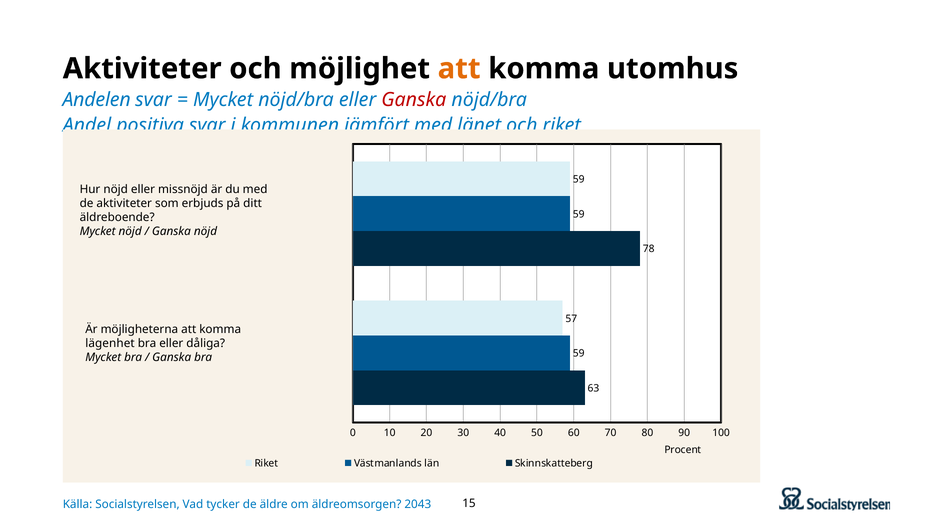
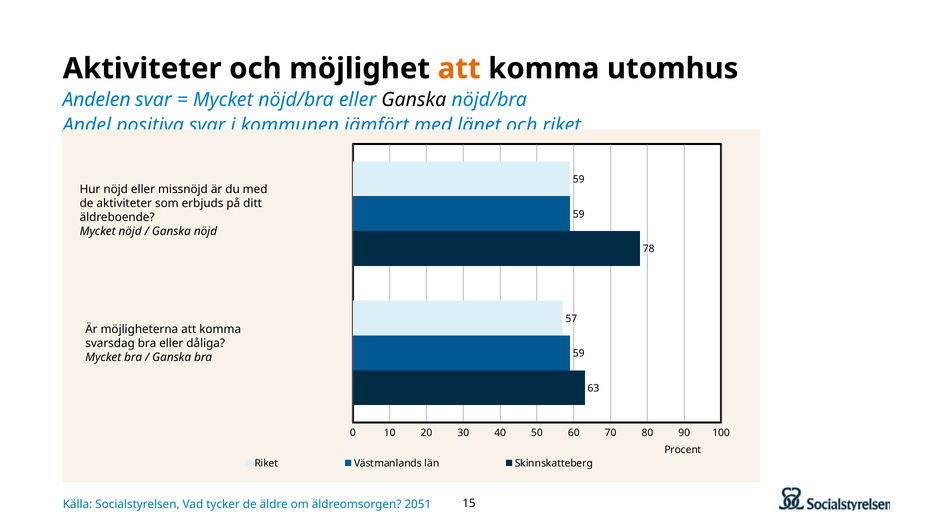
Ganska at (414, 100) colour: red -> black
lägenhet: lägenhet -> svarsdag
2043: 2043 -> 2051
